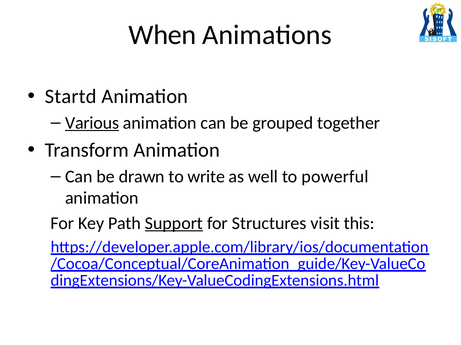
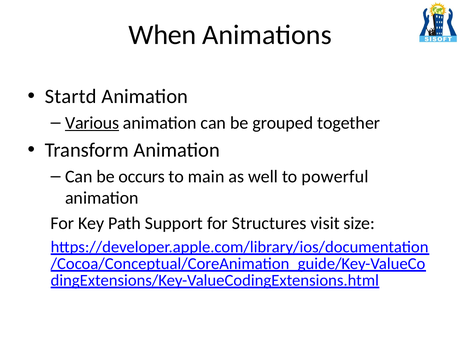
drawn: drawn -> occurs
write: write -> main
Support underline: present -> none
this: this -> size
